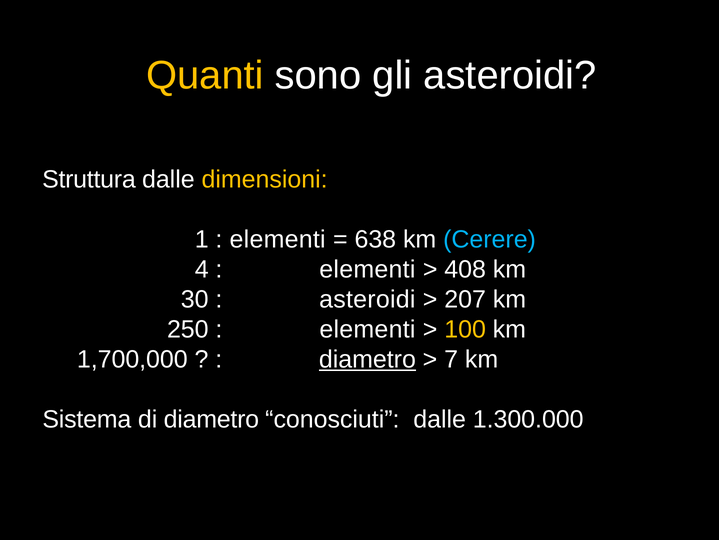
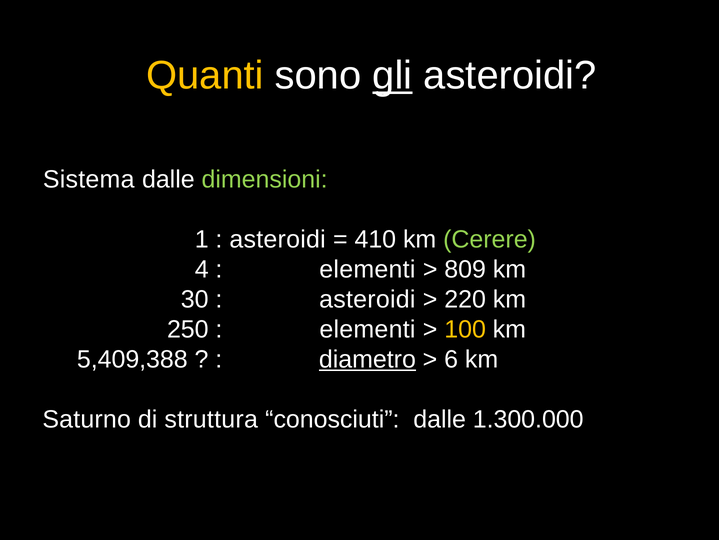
gli underline: none -> present
Struttura: Struttura -> Sistema
dimensioni colour: yellow -> light green
elementi at (278, 239): elementi -> asteroidi
638: 638 -> 410
Cerere colour: light blue -> light green
408: 408 -> 809
207: 207 -> 220
1,700,000: 1,700,000 -> 5,409,388
7: 7 -> 6
Sistema: Sistema -> Saturno
di diametro: diametro -> struttura
